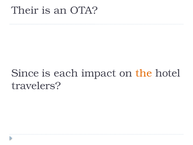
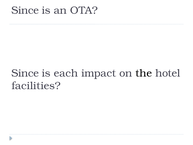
Their at (25, 10): Their -> Since
the colour: orange -> black
travelers: travelers -> facilities
